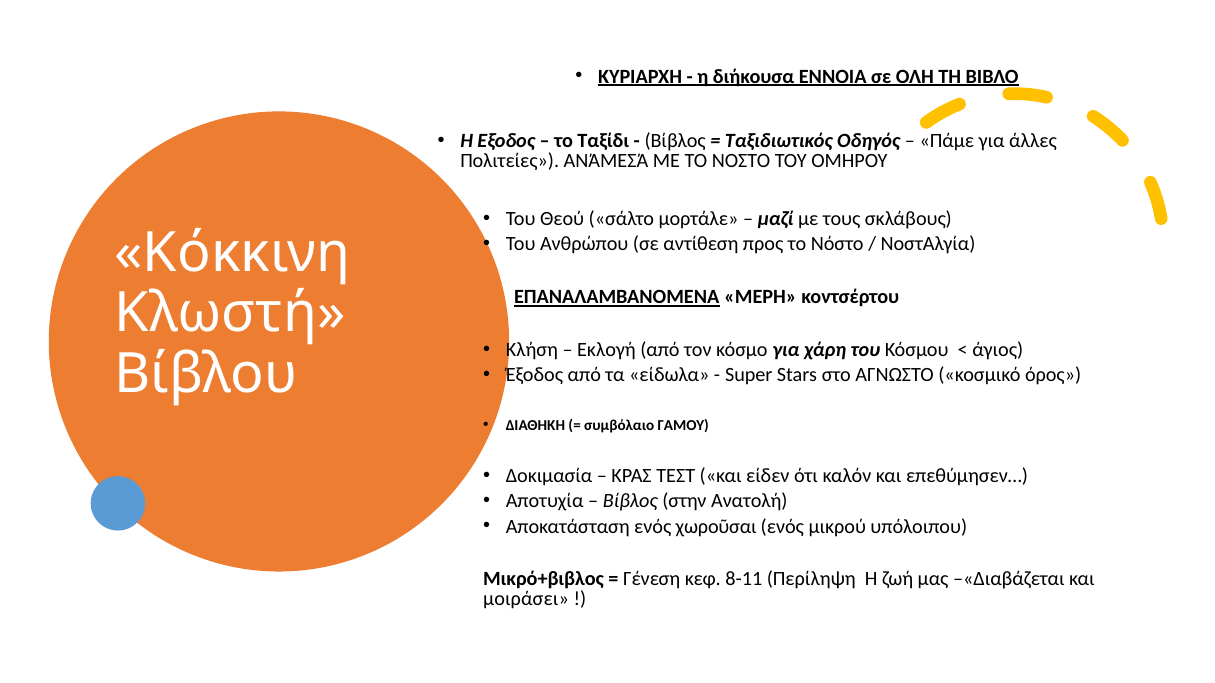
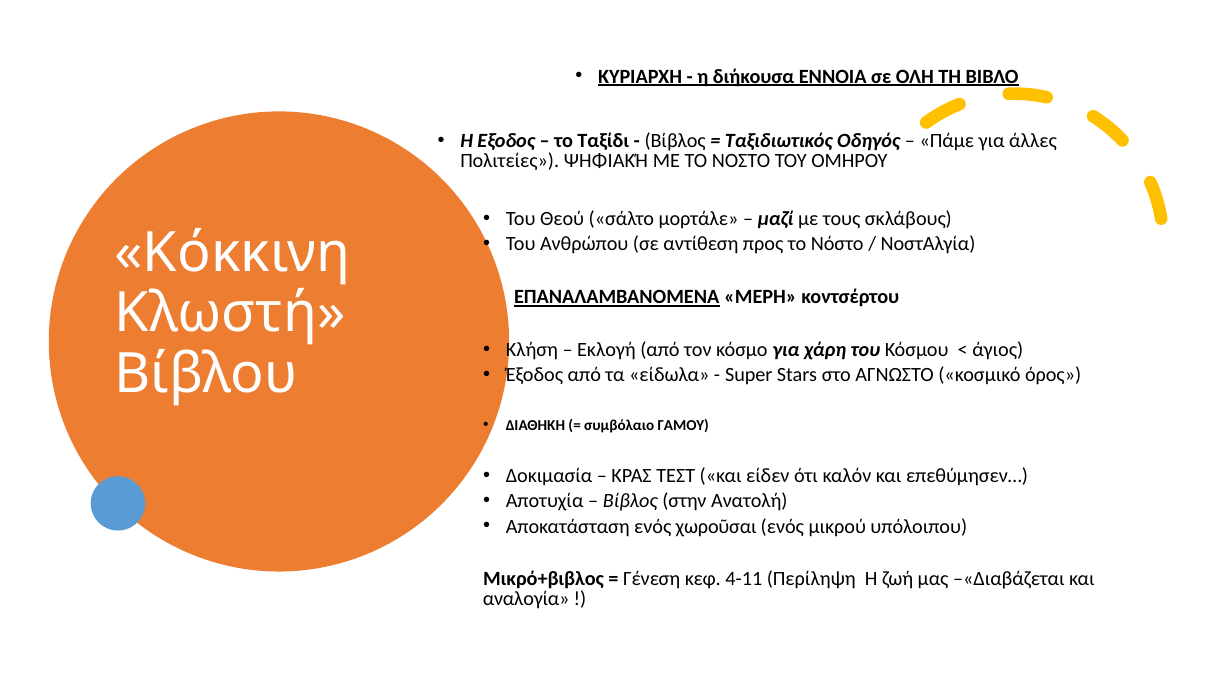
ΑΝΆΜΕΣΆ: ΑΝΆΜΕΣΆ -> ΨΗΦΙΑΚΉ
8-11: 8-11 -> 4-11
μοιράσει: μοιράσει -> αναλογία
